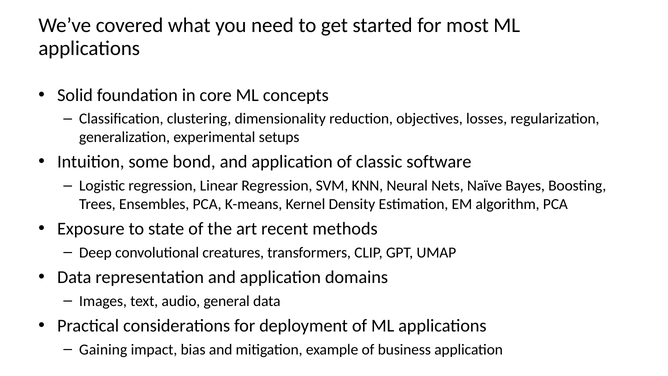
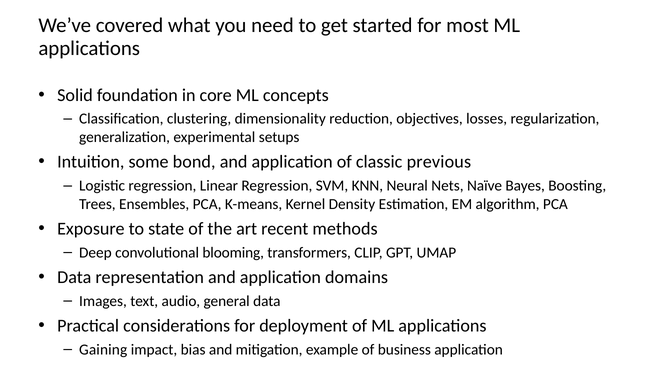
software: software -> previous
creatures: creatures -> blooming
